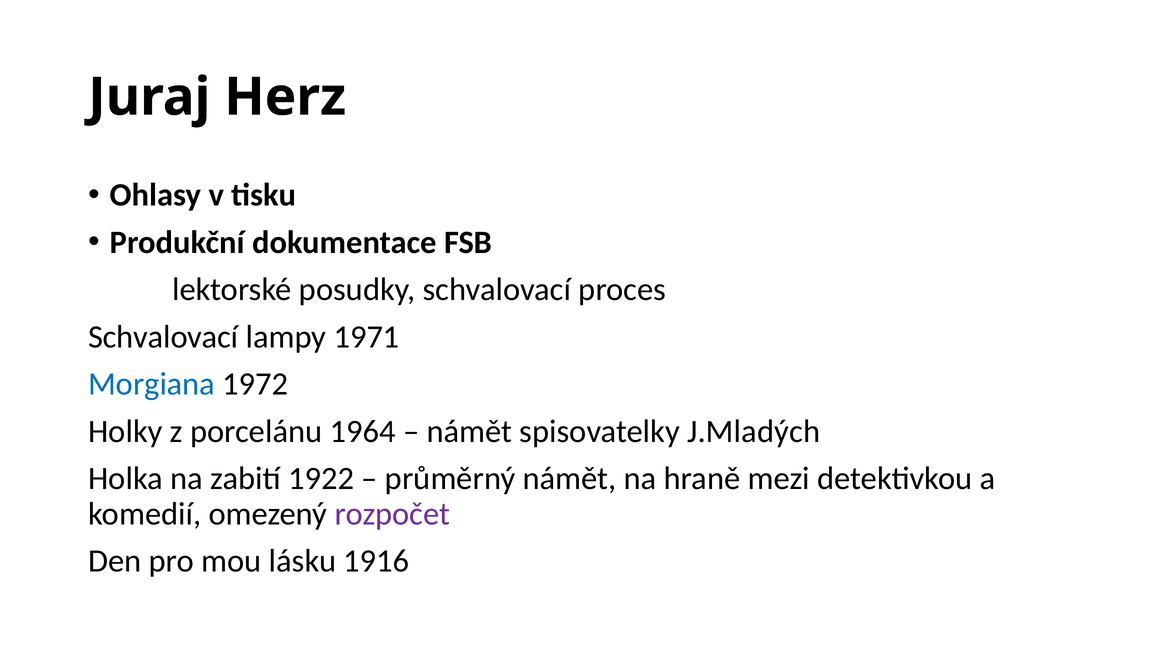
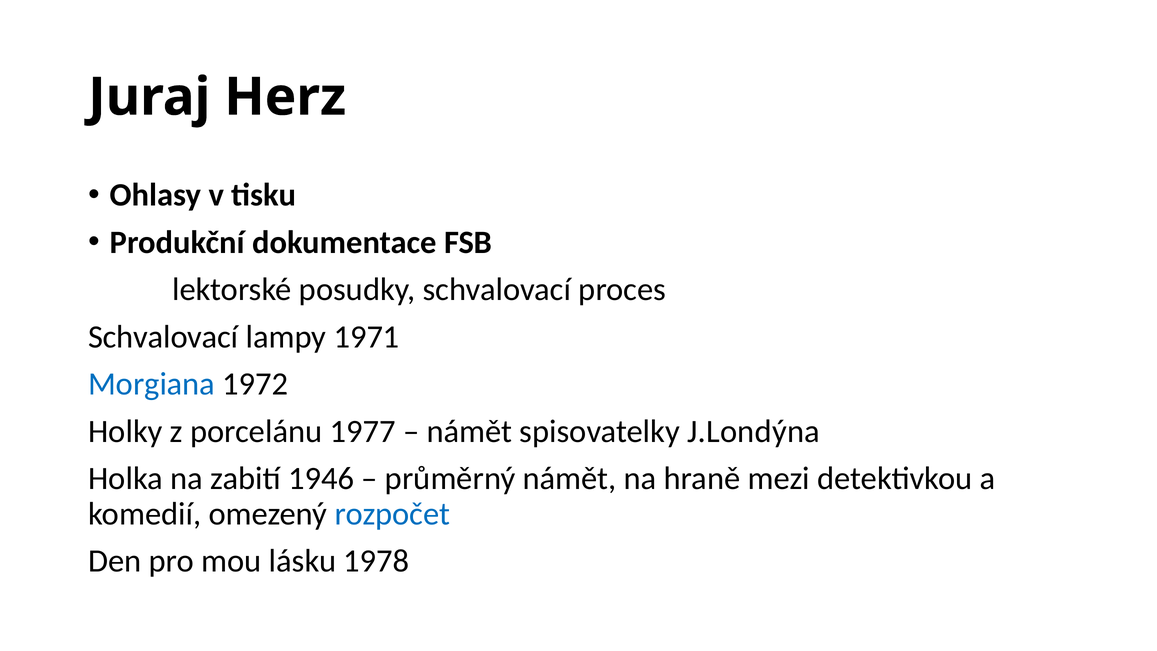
1964: 1964 -> 1977
J.Mladých: J.Mladých -> J.Londýna
1922: 1922 -> 1946
rozpočet colour: purple -> blue
1916: 1916 -> 1978
